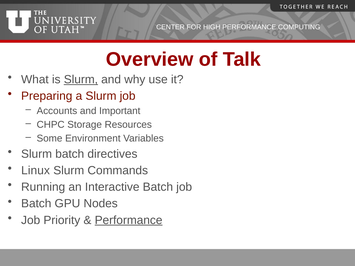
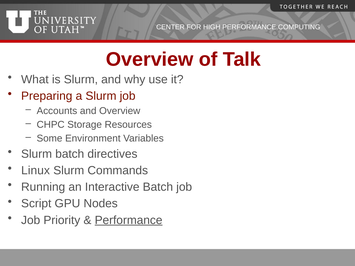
Slurm at (81, 80) underline: present -> none
and Important: Important -> Overview
Batch at (36, 204): Batch -> Script
